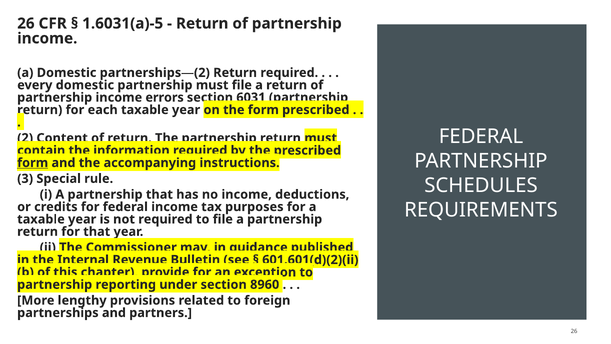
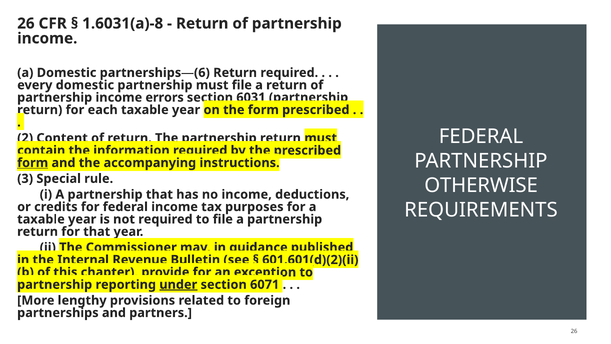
1.6031(a)-5: 1.6031(a)-5 -> 1.6031(a)-8
partnerships—(2: partnerships—(2 -> partnerships—(6
SCHEDULES: SCHEDULES -> OTHERWISE
under underline: none -> present
8960: 8960 -> 6071
